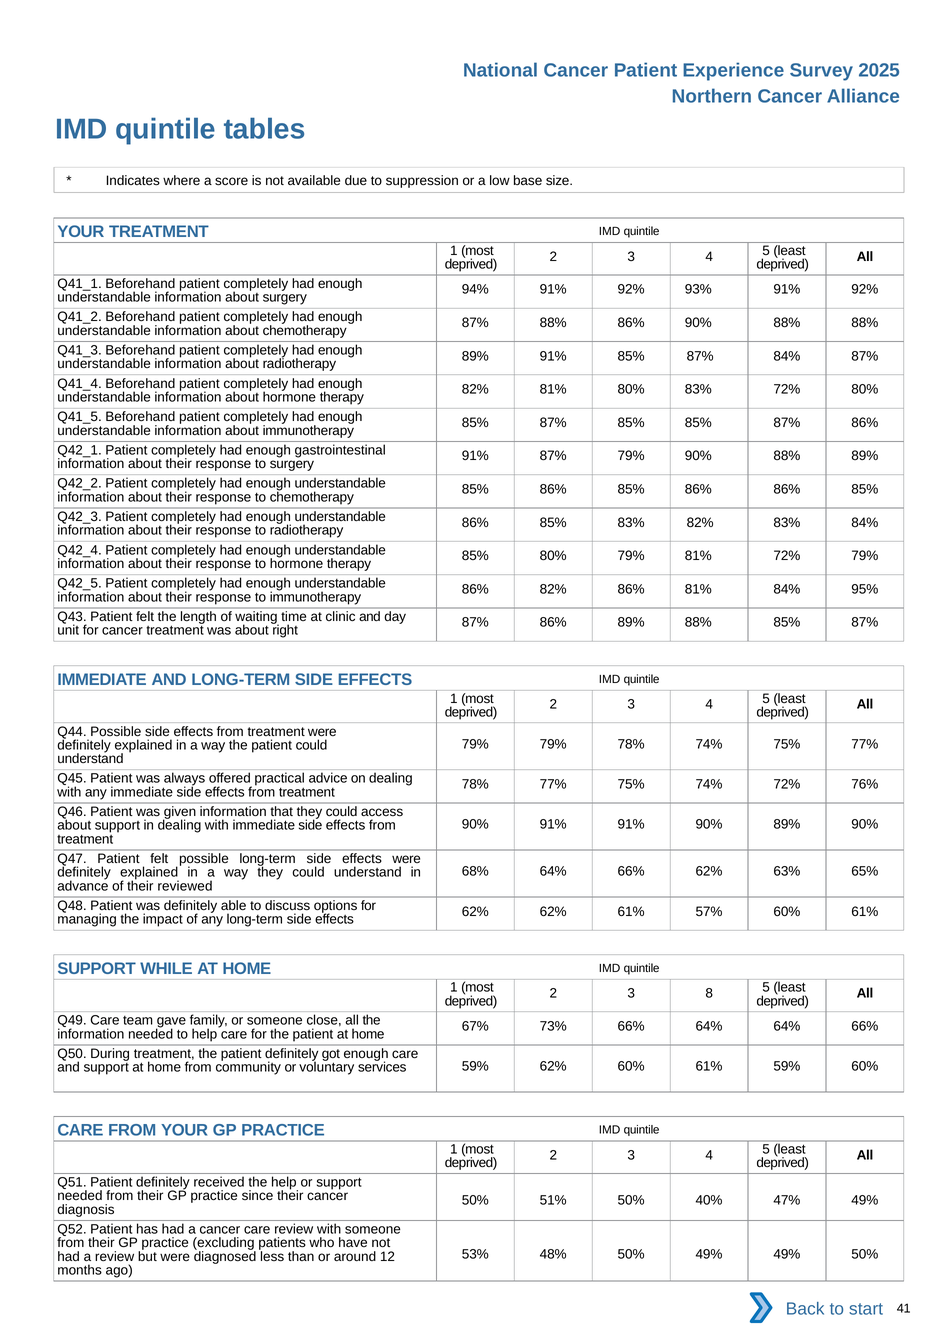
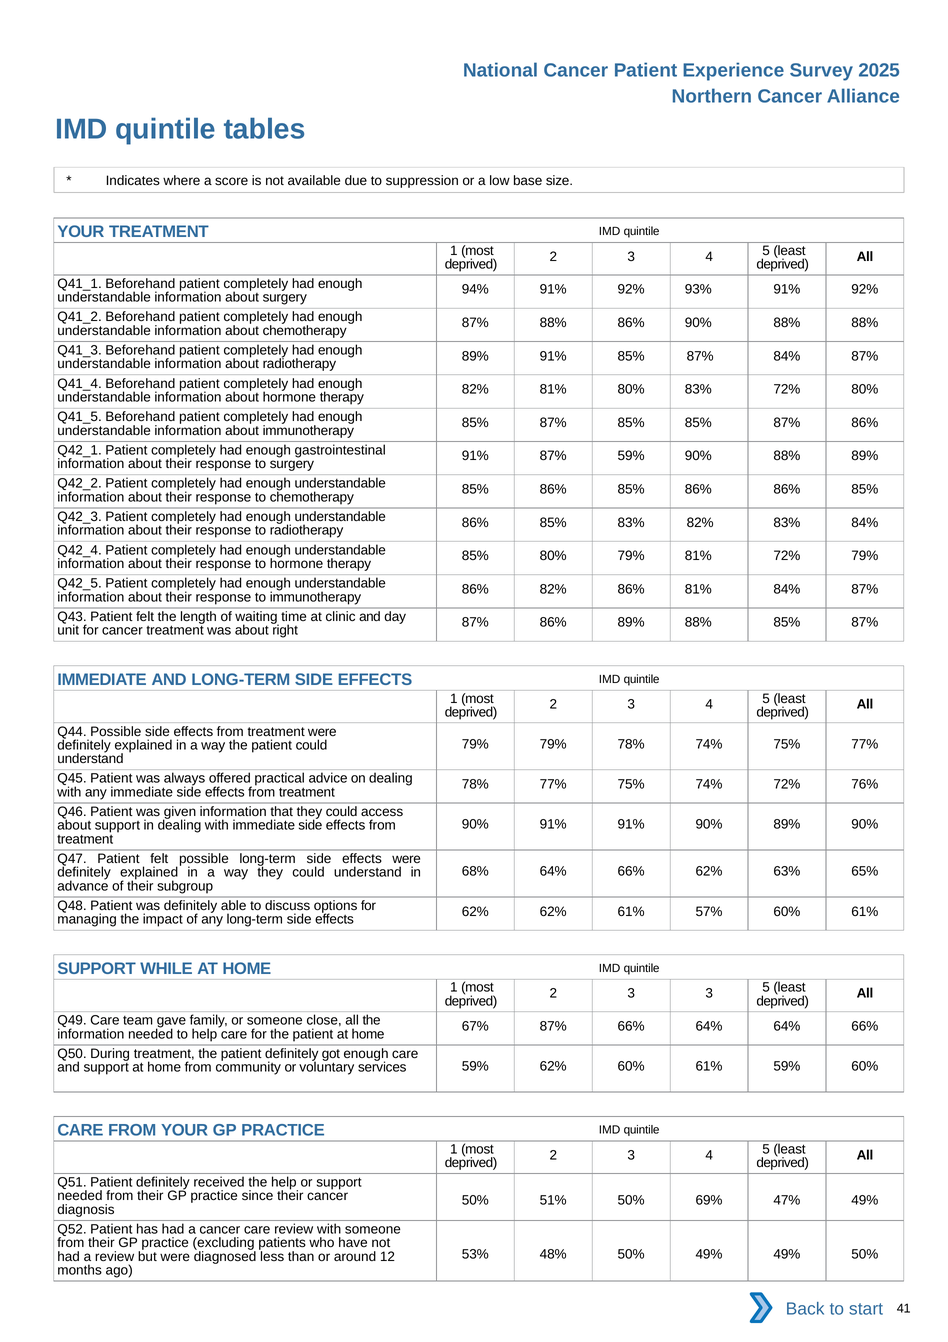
87% 79%: 79% -> 59%
81% 84% 95%: 95% -> 87%
reviewed: reviewed -> subgroup
3 8: 8 -> 3
67% 73%: 73% -> 87%
40%: 40% -> 69%
